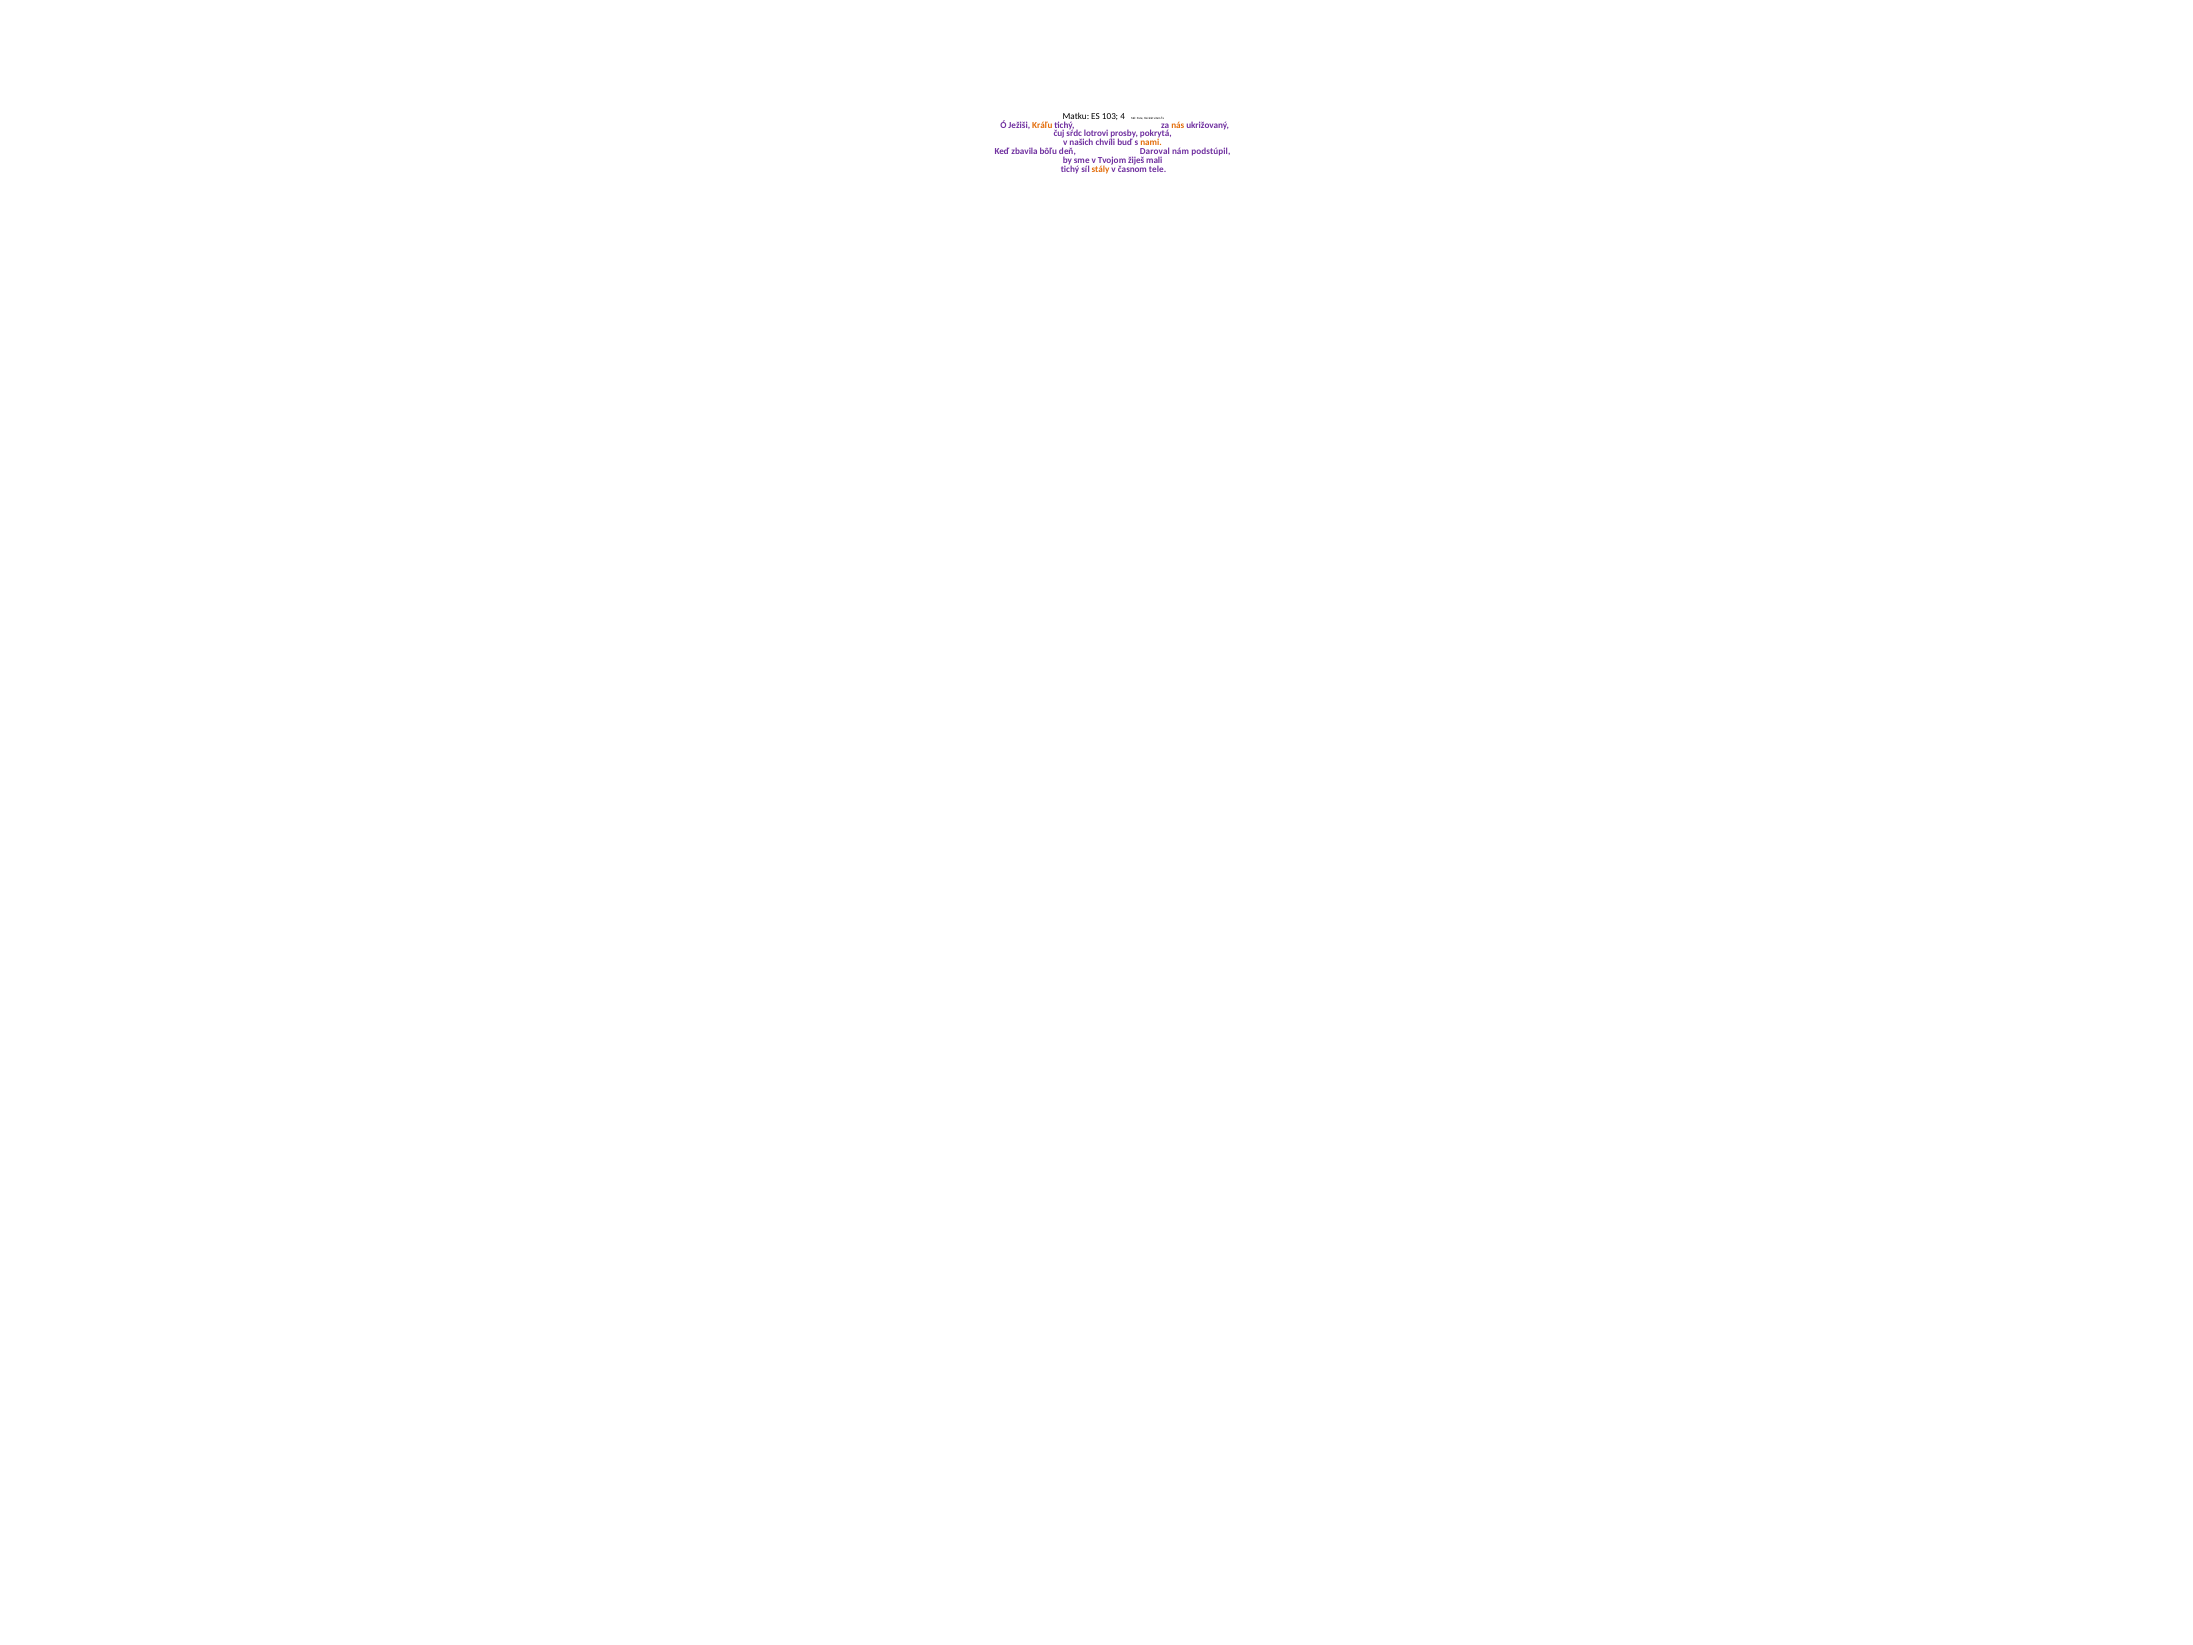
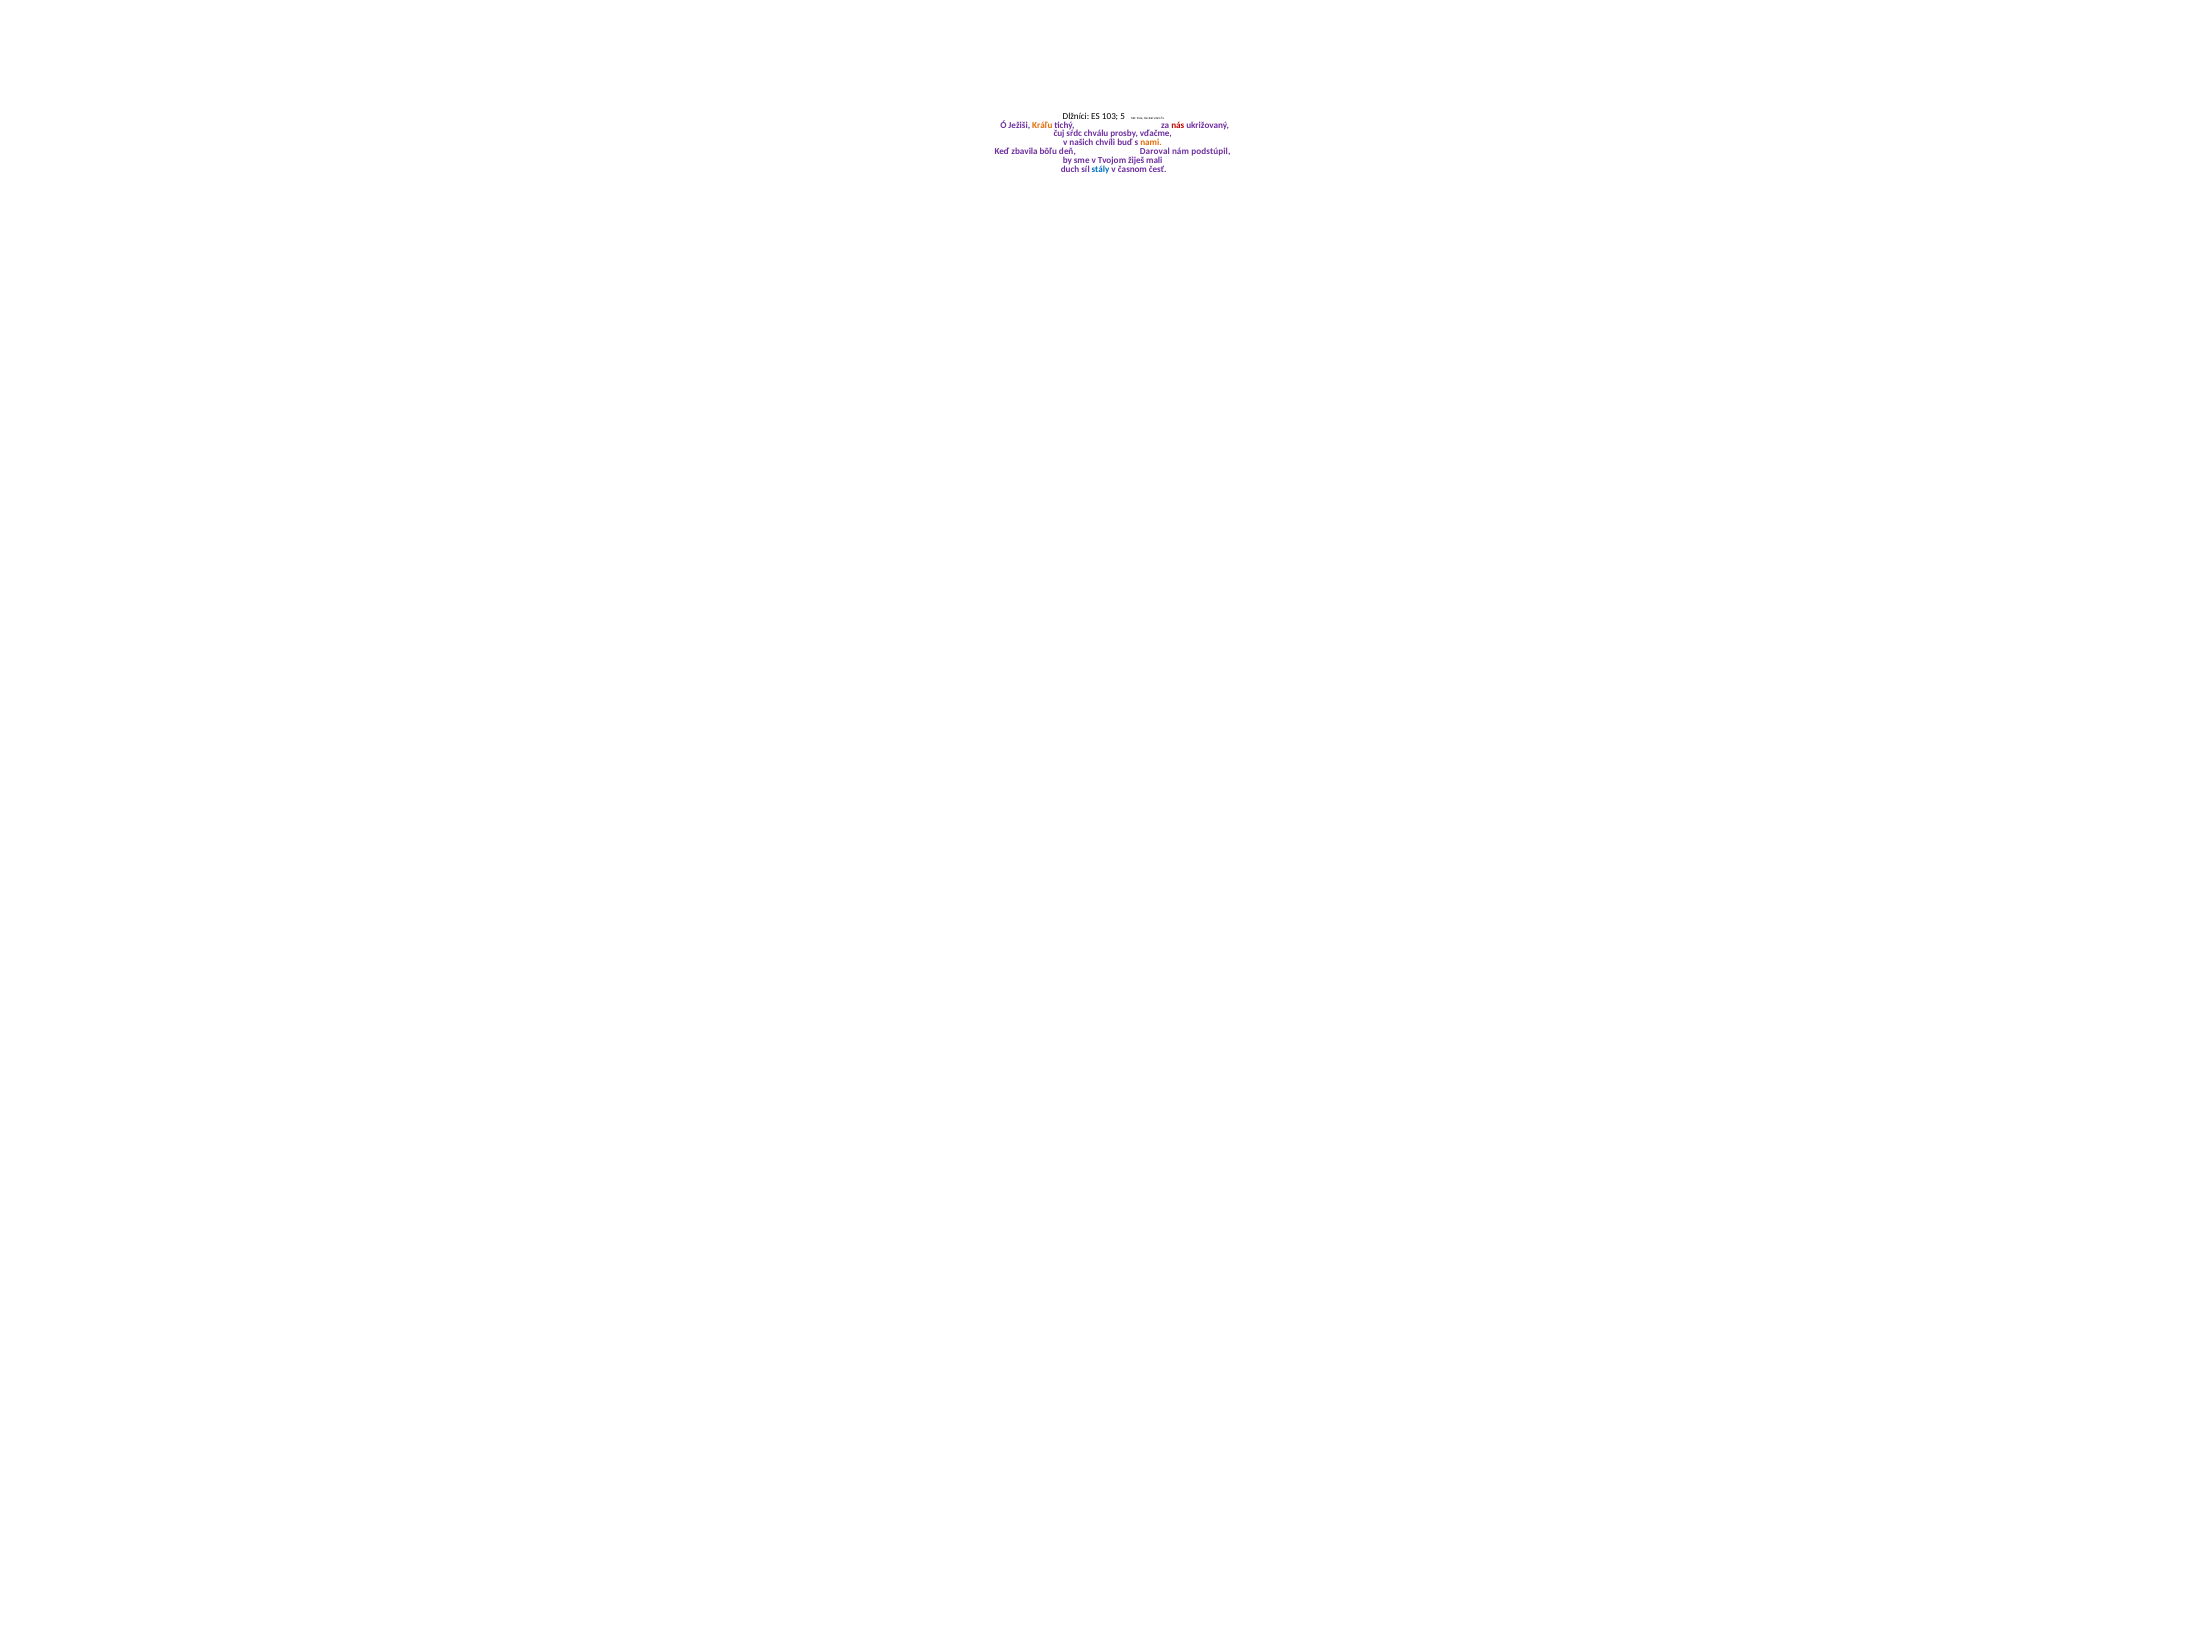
Matku: Matku -> Dlžníci
4: 4 -> 5
nás colour: orange -> red
lotrovi: lotrovi -> chválu
pokrytá: pokrytá -> vďačme
tichý at (1070, 169): tichý -> duch
stály colour: orange -> blue
tele: tele -> česť
